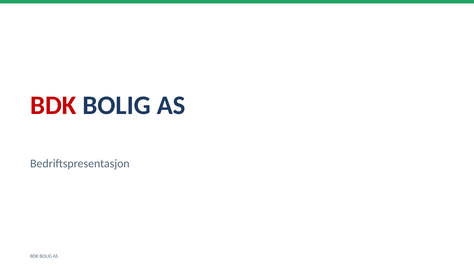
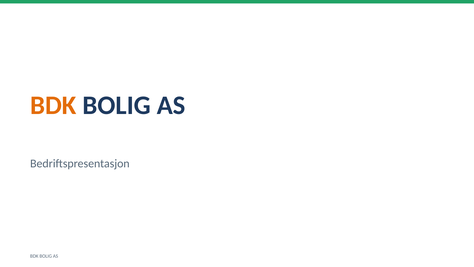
BDK at (53, 105) colour: red -> orange
